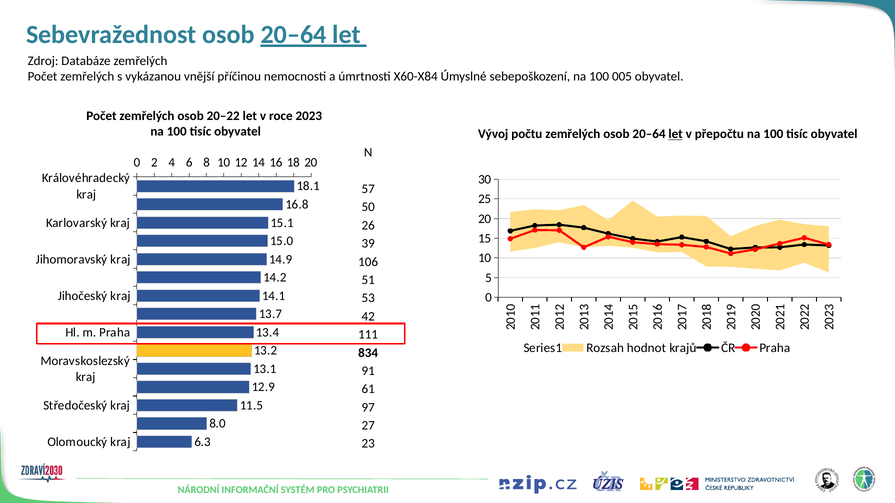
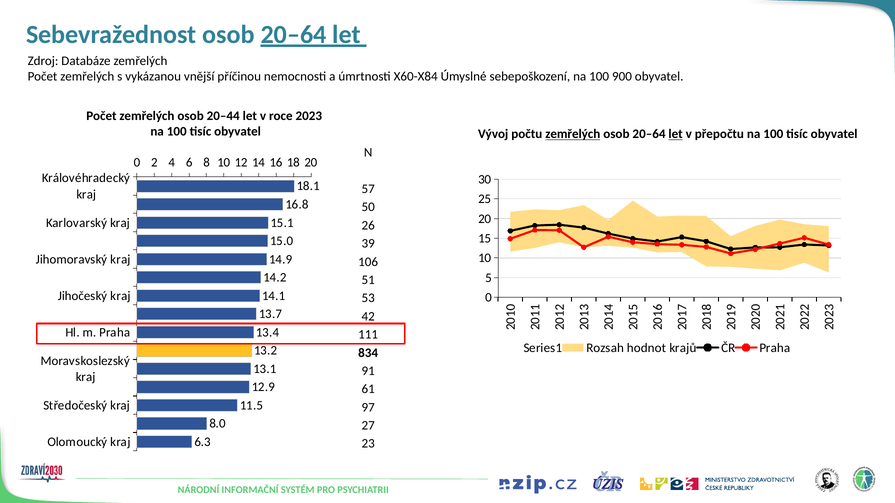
005: 005 -> 900
20–22: 20–22 -> 20–44
zemřelých at (573, 134) underline: none -> present
